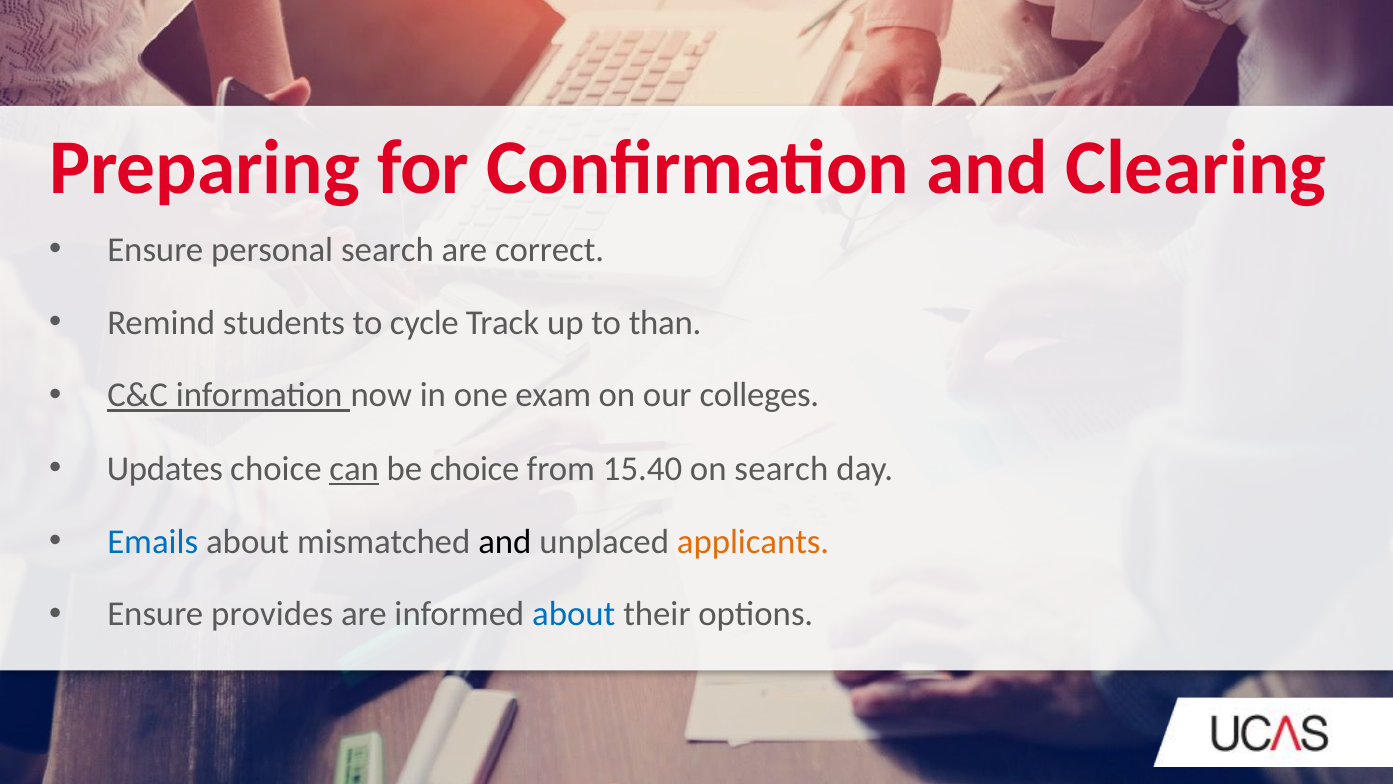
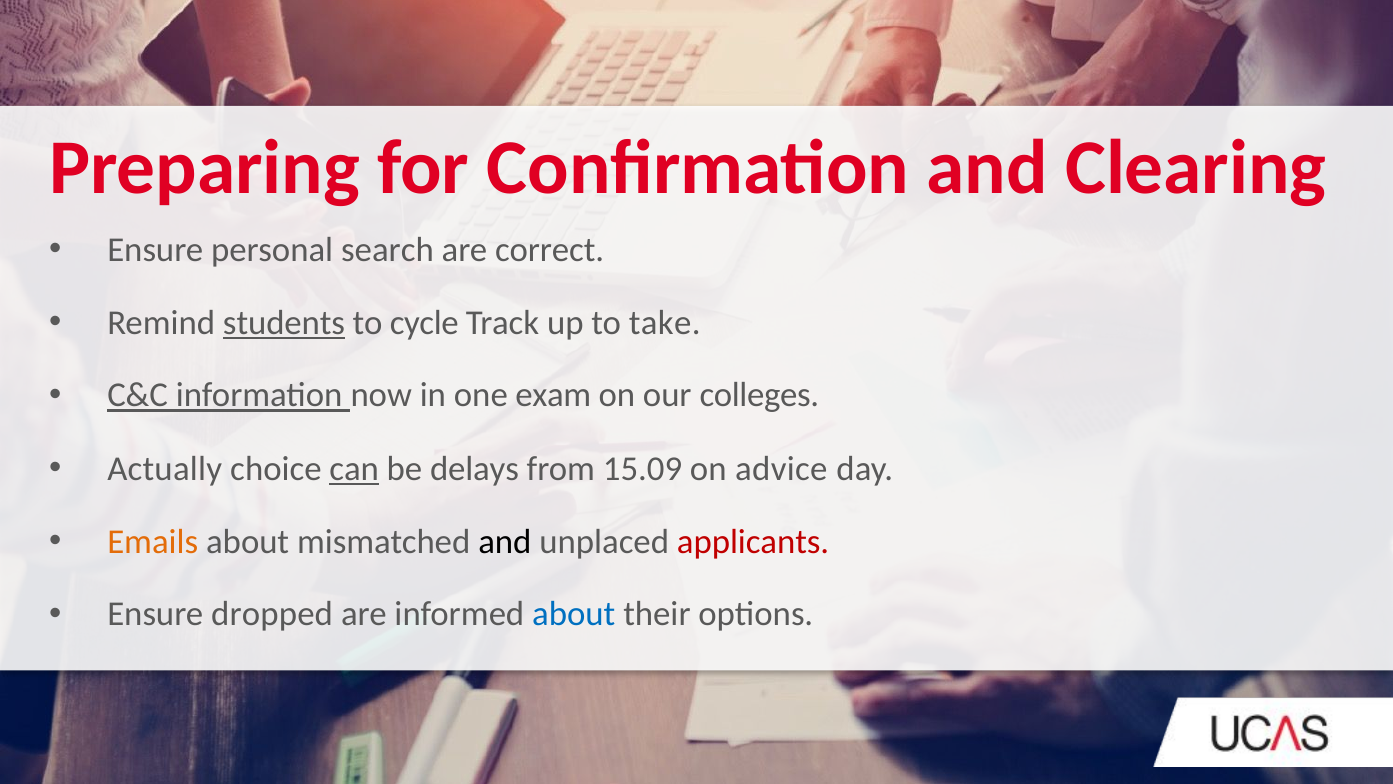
students underline: none -> present
than: than -> take
Updates: Updates -> Actually
be choice: choice -> delays
15.40: 15.40 -> 15.09
on search: search -> advice
Emails colour: blue -> orange
applicants colour: orange -> red
provides: provides -> dropped
